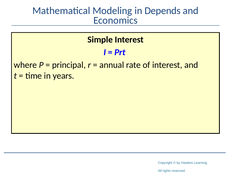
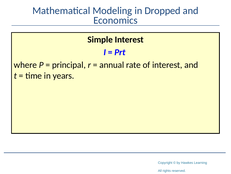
Depends: Depends -> Dropped
